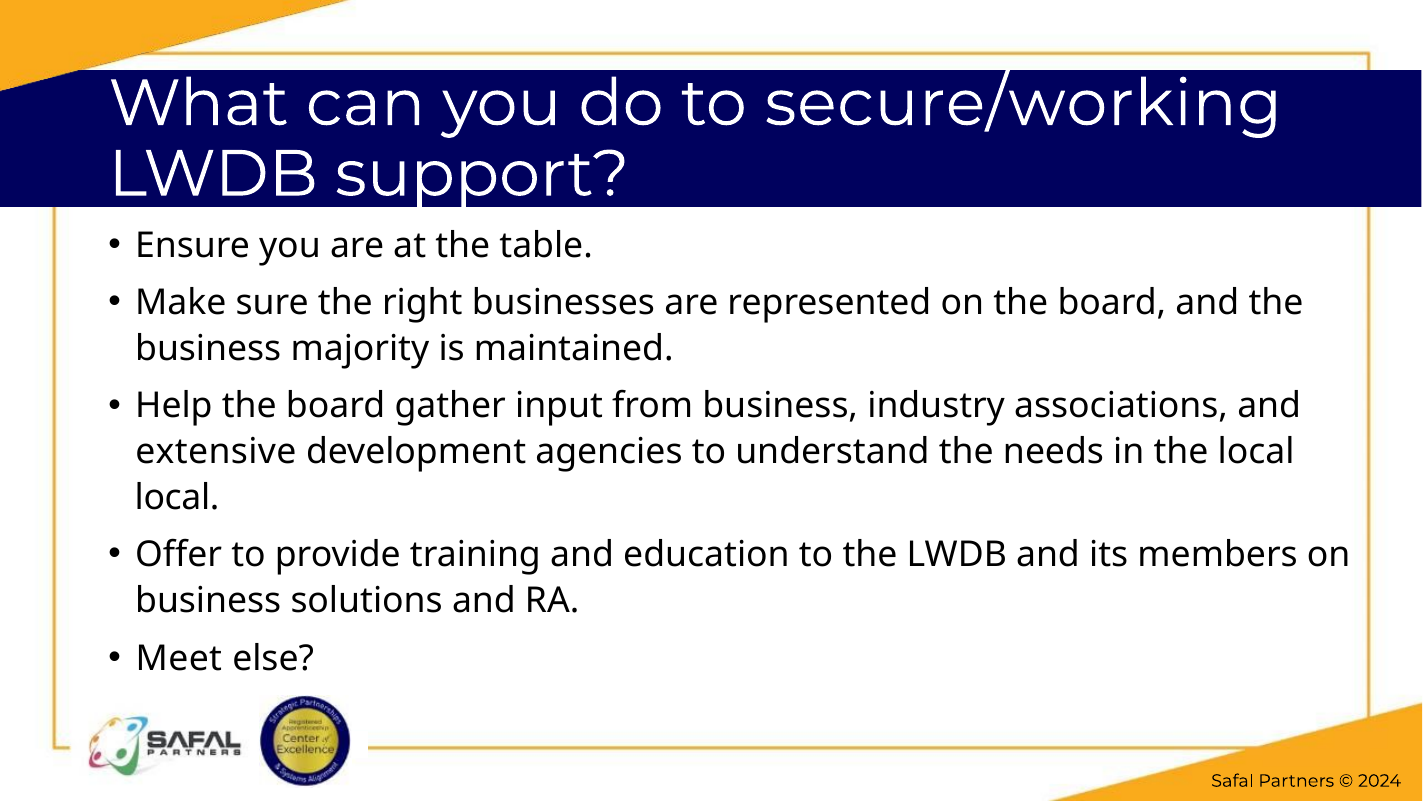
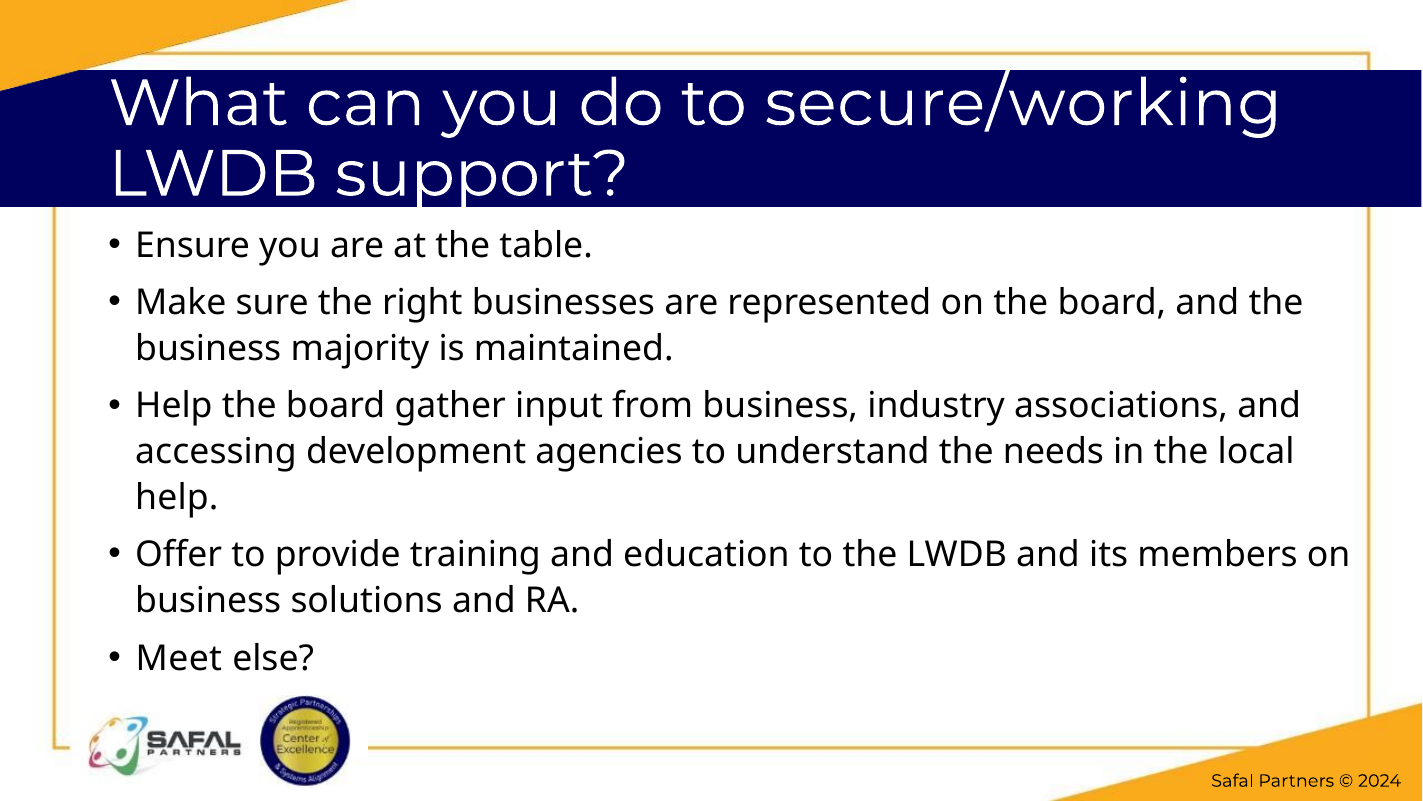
extensive: extensive -> accessing
local at (177, 497): local -> help
